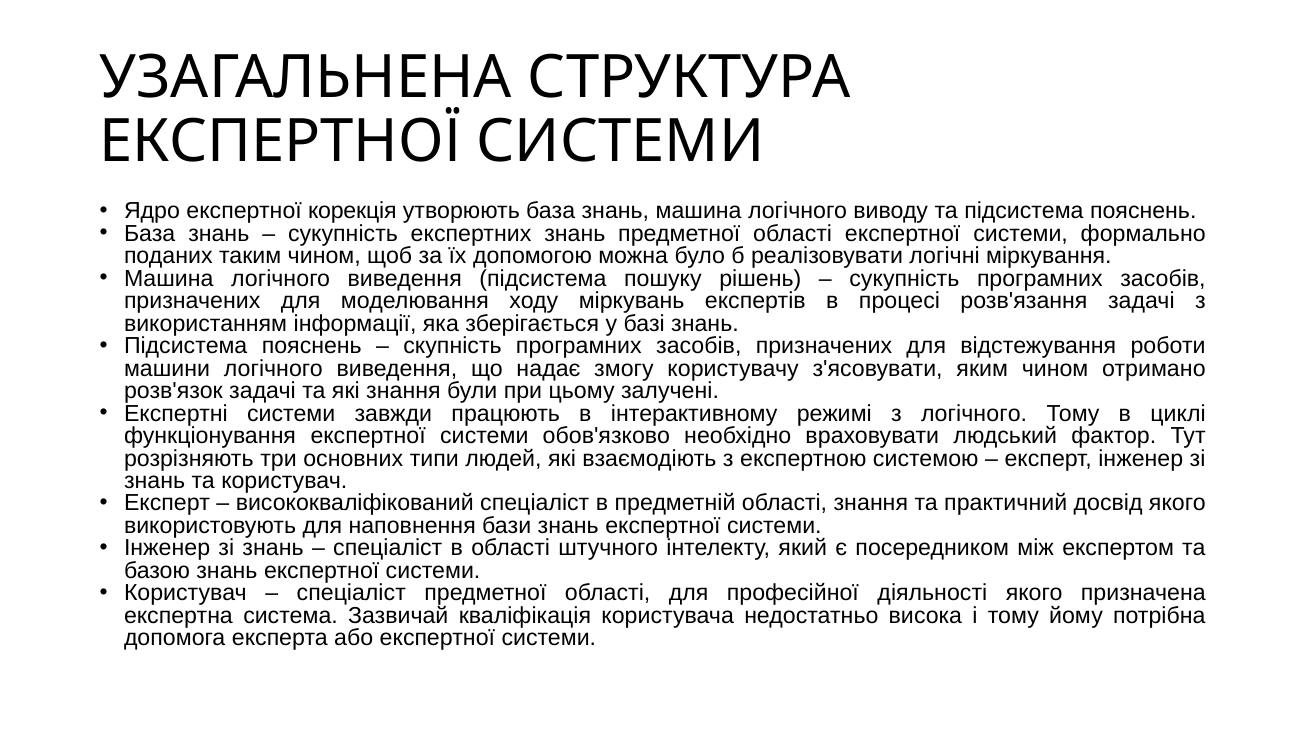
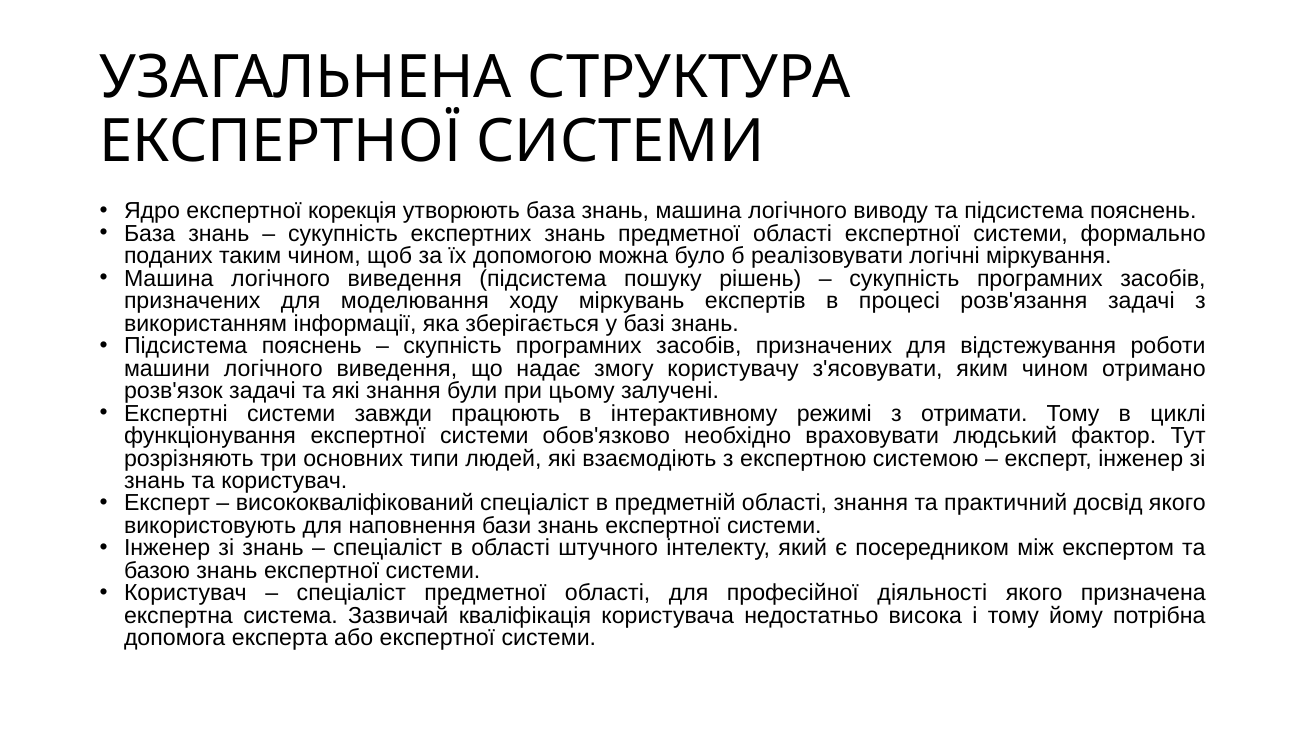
з логічного: логічного -> отримати
